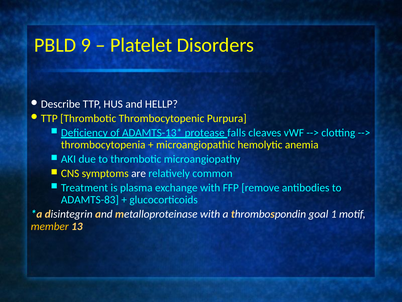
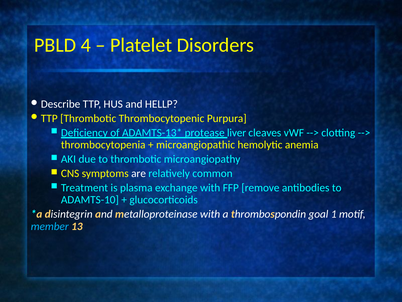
9: 9 -> 4
falls: falls -> liver
ADAMTS-83: ADAMTS-83 -> ADAMTS-10
member colour: yellow -> light blue
